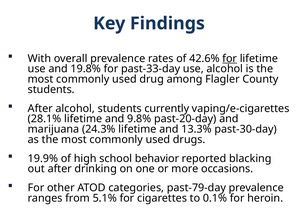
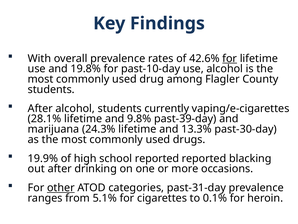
past-33-day: past-33-day -> past-10-day
past-20-day: past-20-day -> past-39-day
school behavior: behavior -> reported
other underline: none -> present
past-79-day: past-79-day -> past-31-day
